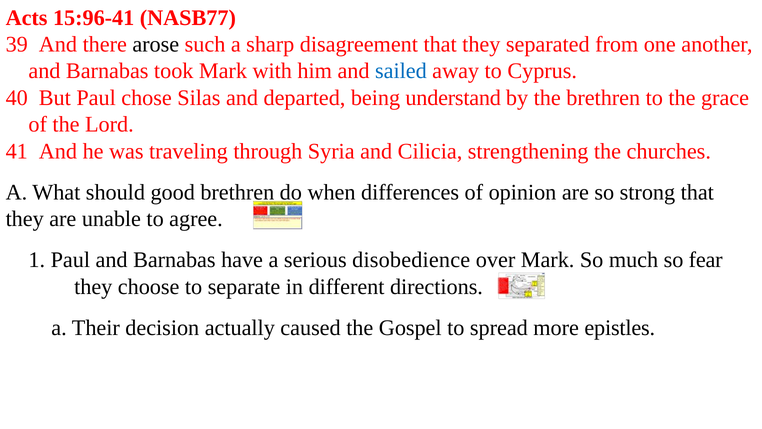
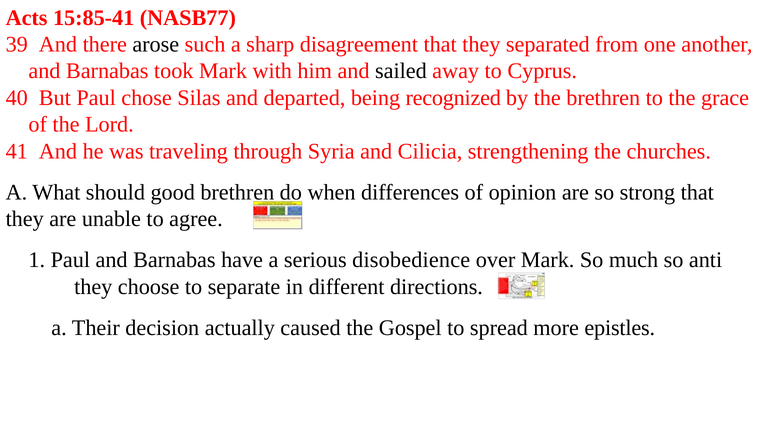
15:96-41: 15:96-41 -> 15:85-41
sailed colour: blue -> black
understand: understand -> recognized
fear: fear -> anti
